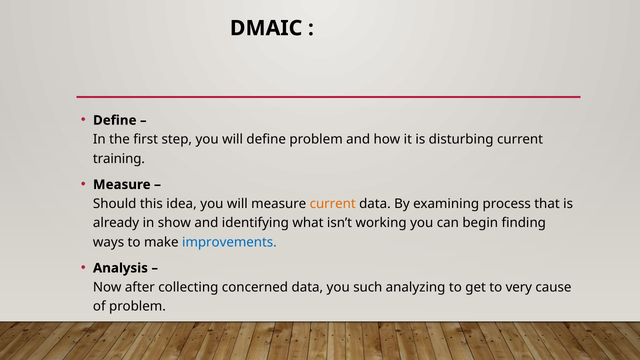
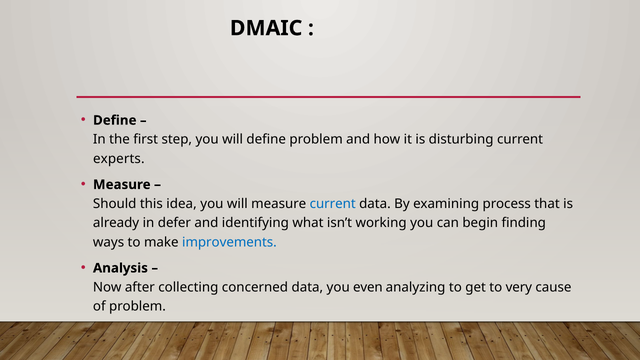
training: training -> experts
current at (333, 204) colour: orange -> blue
show: show -> defer
such: such -> even
